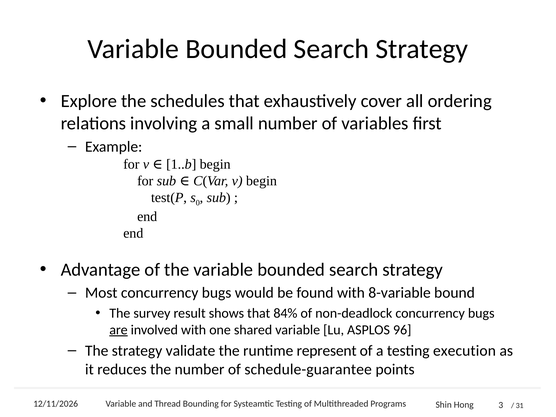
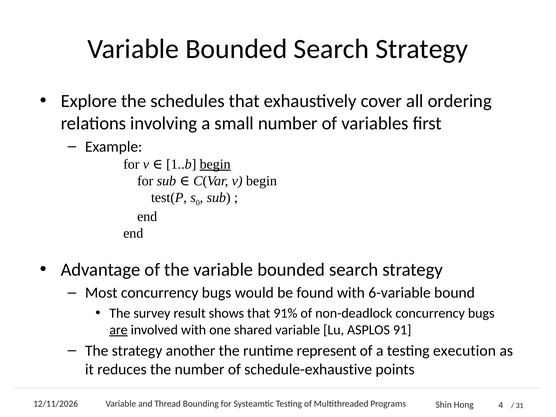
begin at (215, 164) underline: none -> present
8-variable: 8-variable -> 6-variable
84%: 84% -> 91%
96: 96 -> 91
validate: validate -> another
schedule-guarantee: schedule-guarantee -> schedule-exhaustive
3: 3 -> 4
